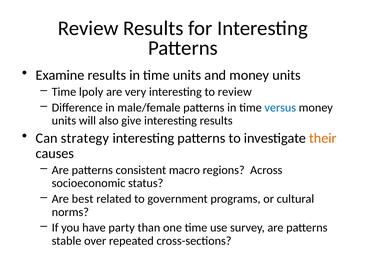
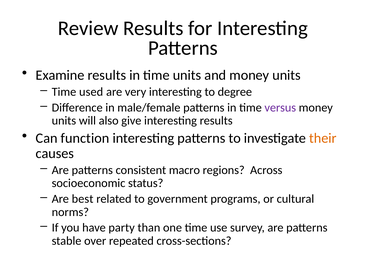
lpoly: lpoly -> used
to review: review -> degree
versus colour: blue -> purple
strategy: strategy -> function
